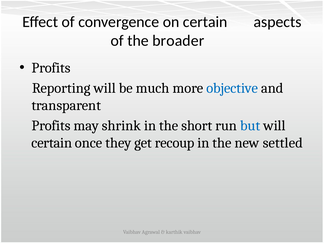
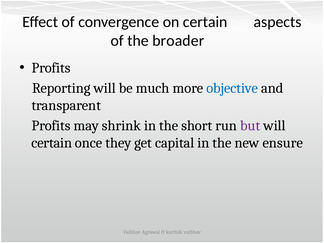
but colour: blue -> purple
recoup: recoup -> capital
settled: settled -> ensure
